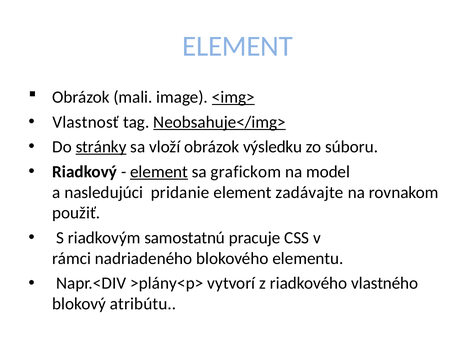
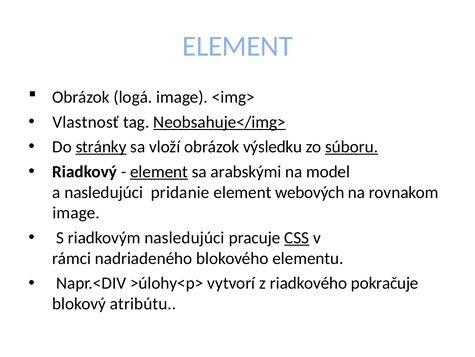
mali: mali -> logá
<img> underline: present -> none
súboru underline: none -> present
grafickom: grafickom -> arabskými
zadávajte: zadávajte -> webových
použiť at (76, 213): použiť -> image
riadkovým samostatnú: samostatnú -> nasledujúci
CSS underline: none -> present
>plány<p>: >plány<p> -> >úlohy<p>
vlastného: vlastného -> pokračuje
